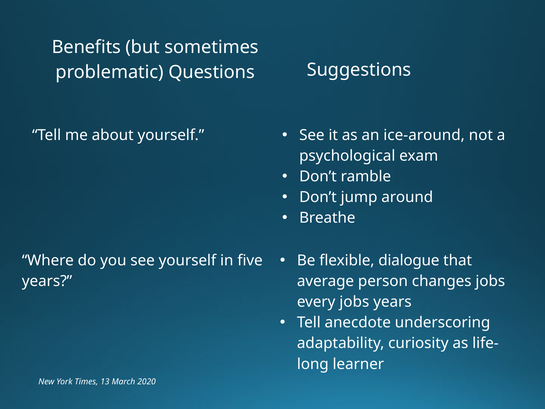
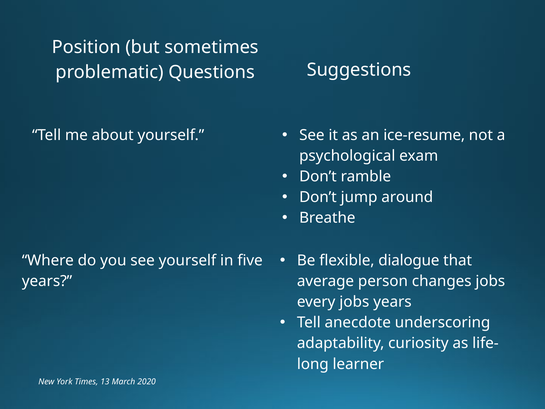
Benefits: Benefits -> Position
ice-around: ice-around -> ice-resume
